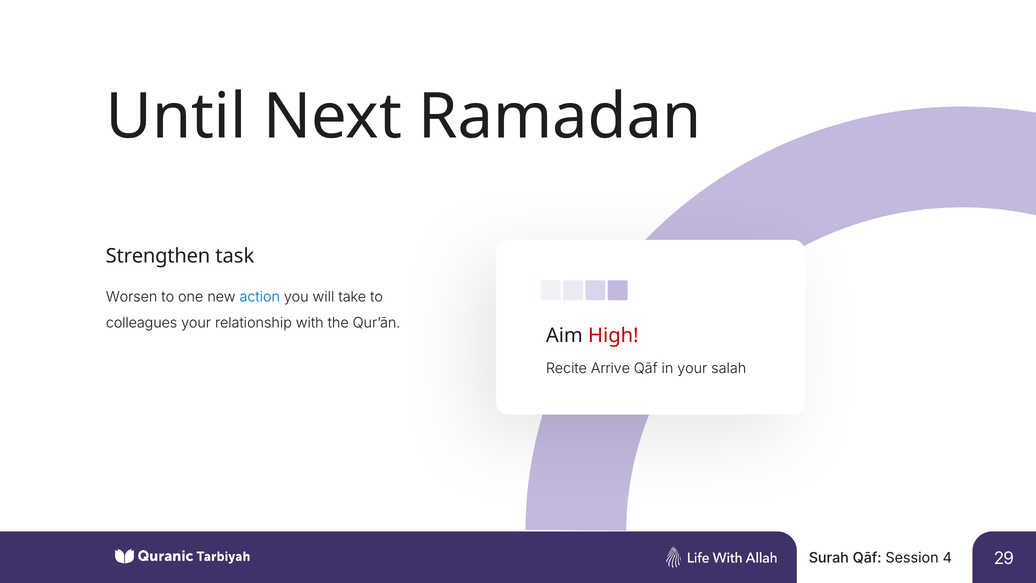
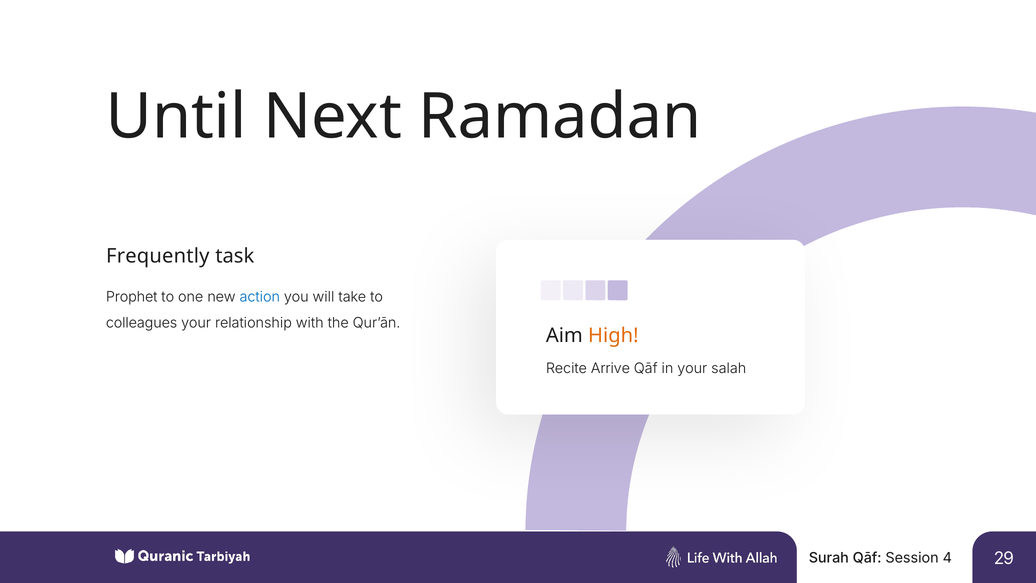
Strengthen: Strengthen -> Frequently
Worsen: Worsen -> Prophet
High colour: red -> orange
